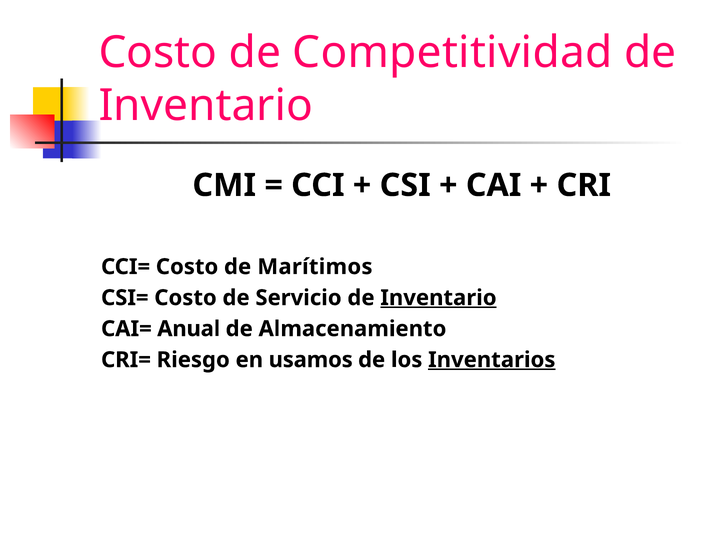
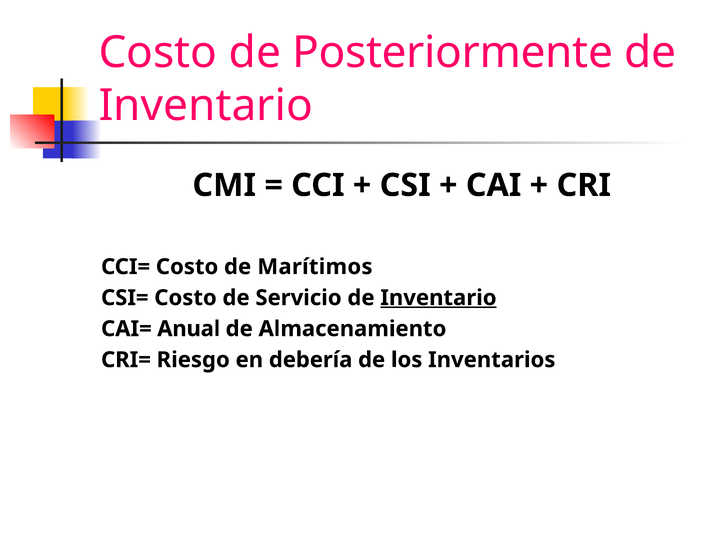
Competitividad: Competitividad -> Posteriormente
usamos: usamos -> debería
Inventarios underline: present -> none
